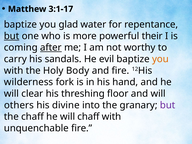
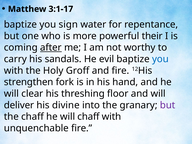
glad: glad -> sign
but at (12, 36) underline: present -> none
you at (160, 59) colour: orange -> blue
Body: Body -> Groff
wilderness: wilderness -> strengthen
others: others -> deliver
